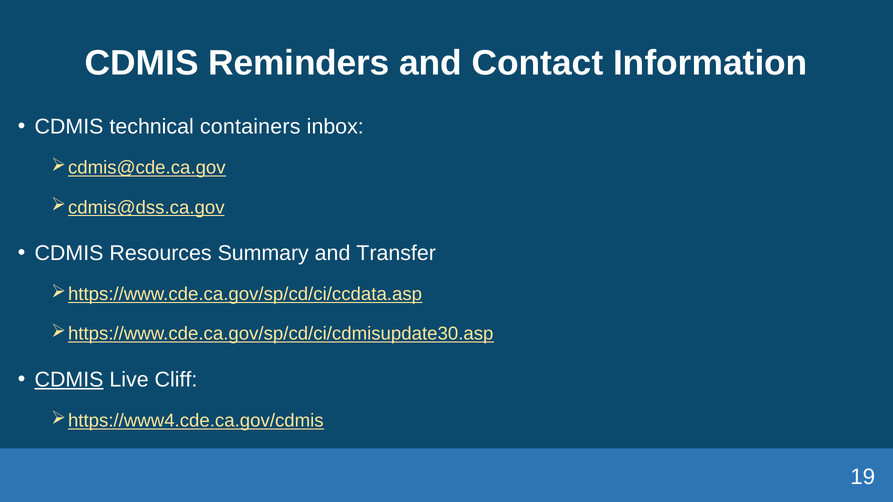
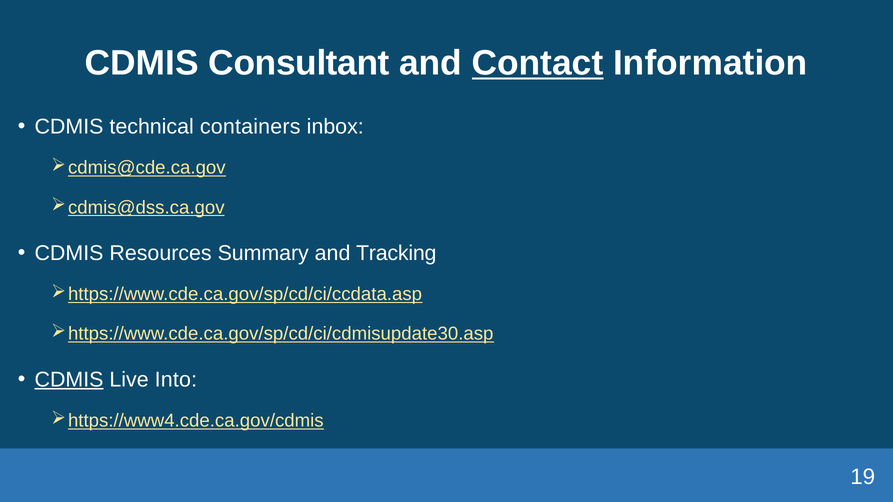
Reminders: Reminders -> Consultant
Contact underline: none -> present
Transfer: Transfer -> Tracking
Cliff: Cliff -> Into
